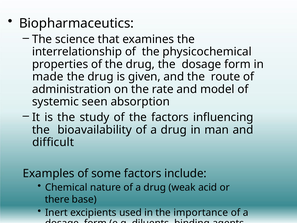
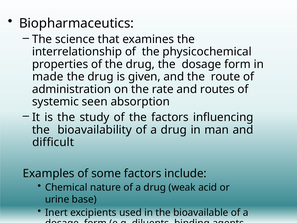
model: model -> routes
there: there -> urine
importance: importance -> bioavailable
